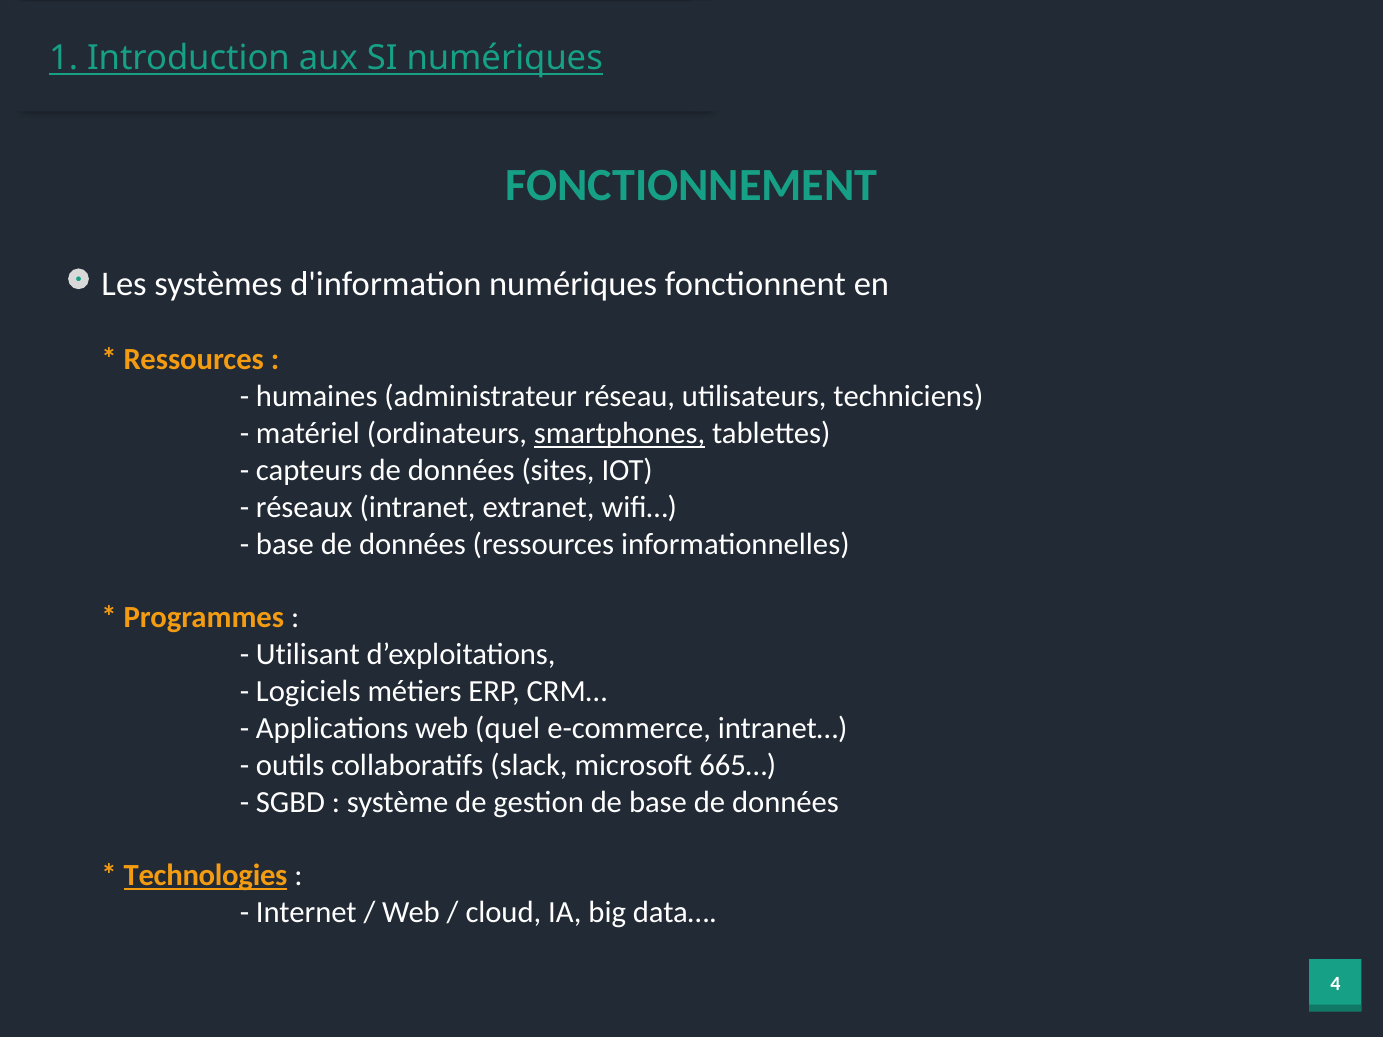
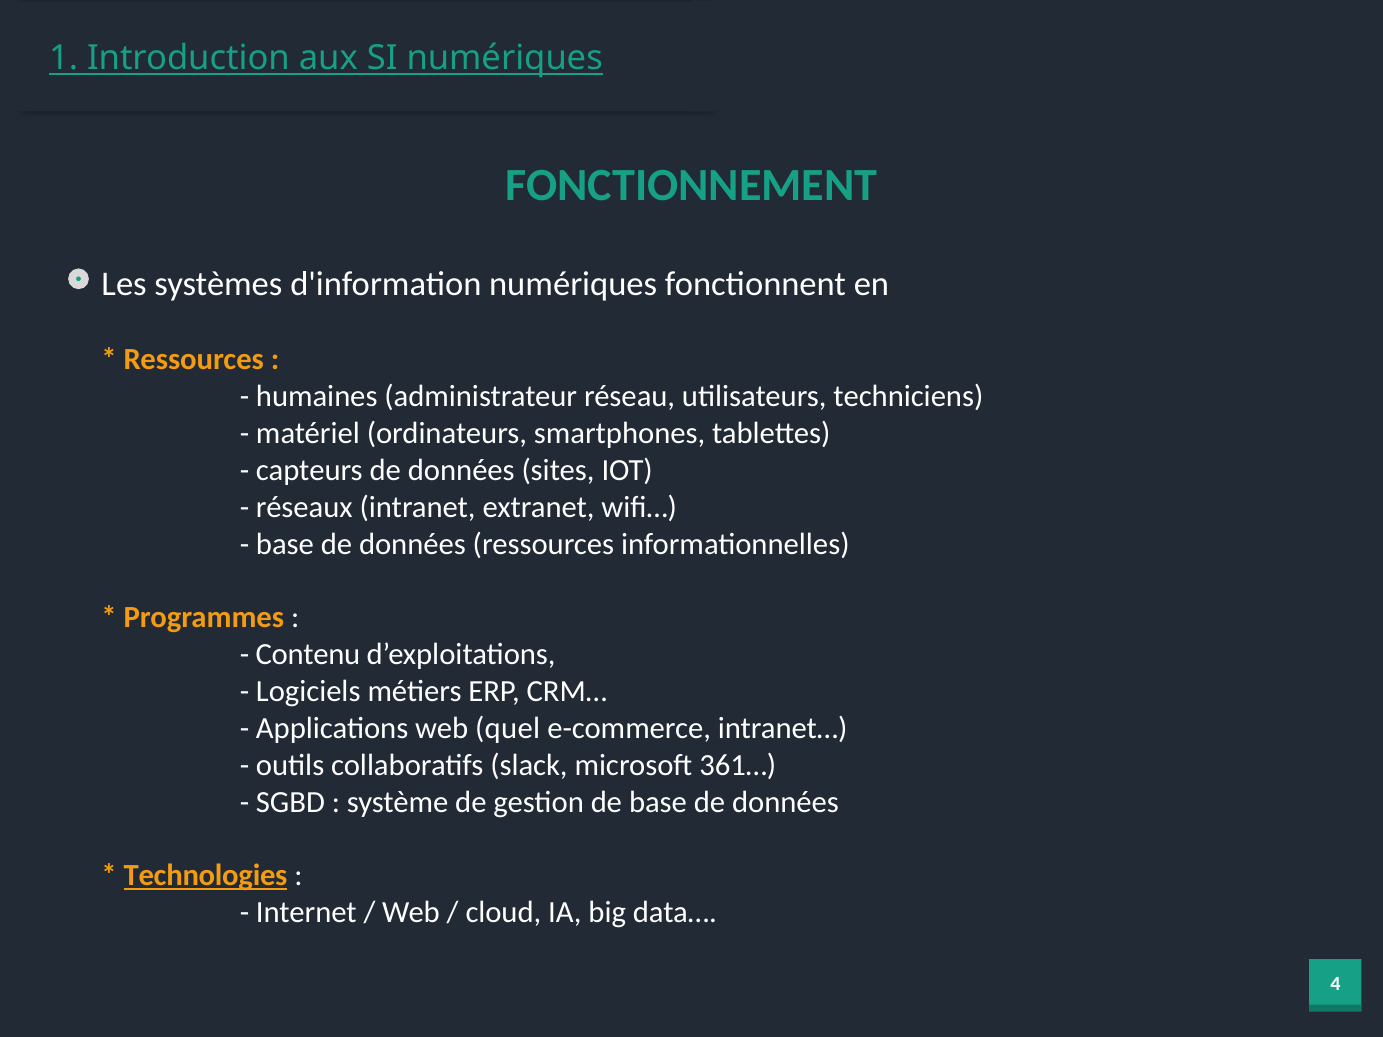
smartphones underline: present -> none
Utilisant: Utilisant -> Contenu
665…: 665… -> 361…
